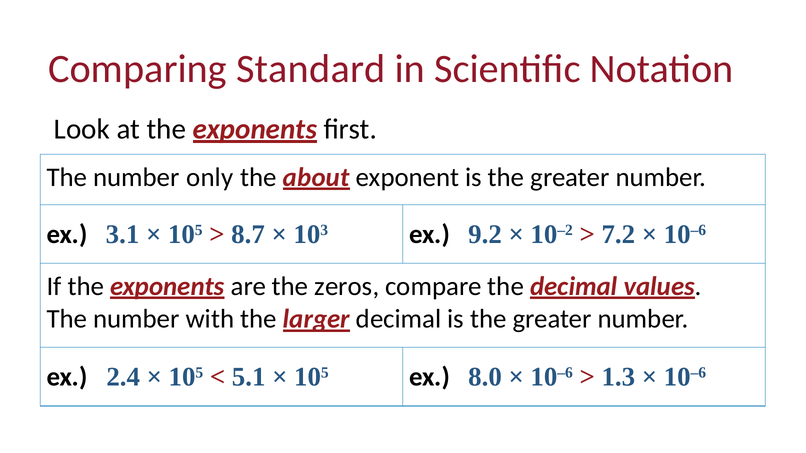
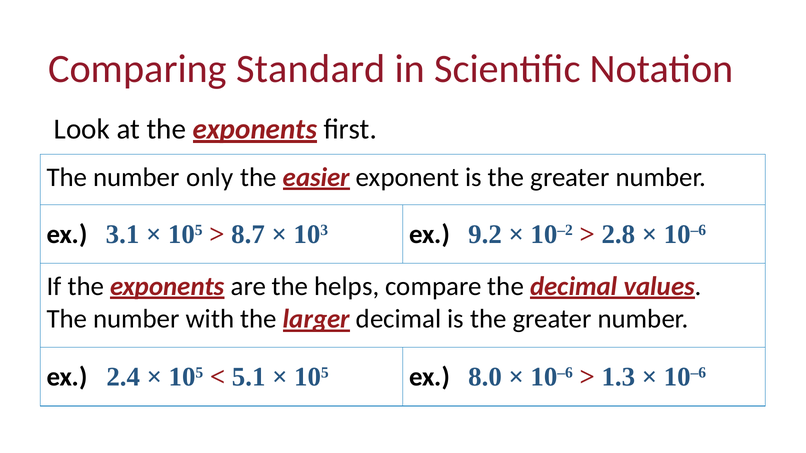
about: about -> easier
7.2: 7.2 -> 2.8
zeros: zeros -> helps
